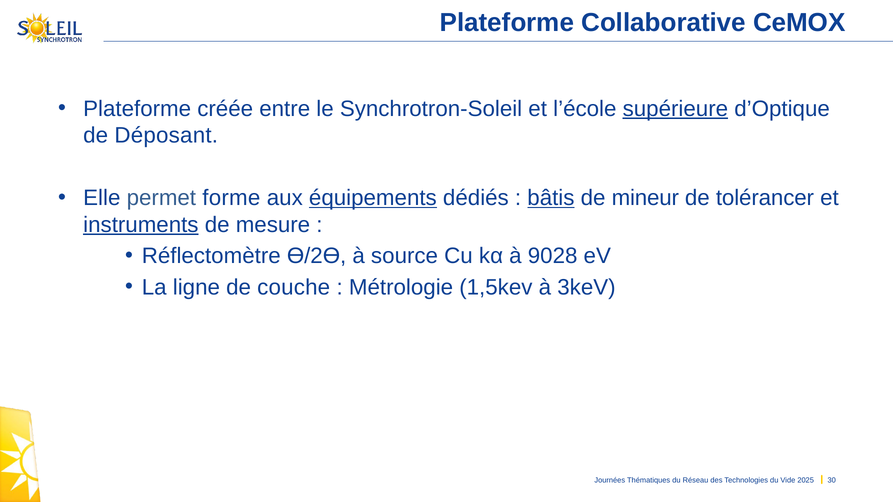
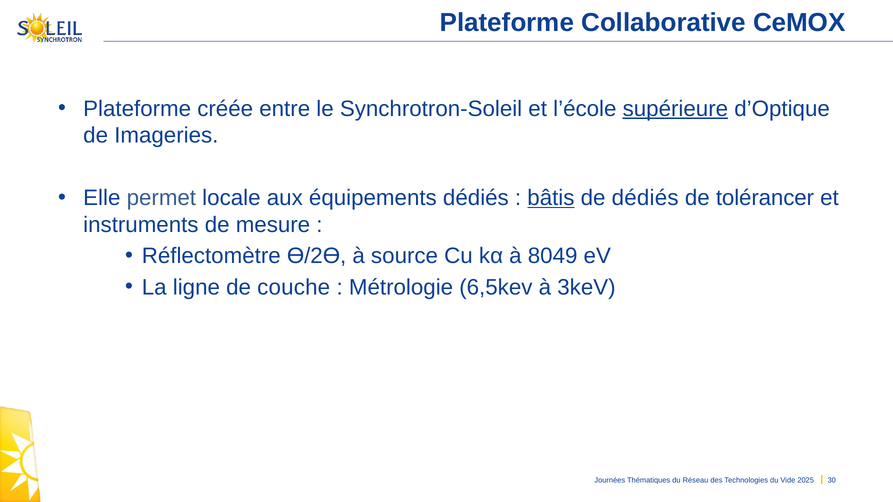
Déposant: Déposant -> Imageries
forme: forme -> locale
équipements underline: present -> none
de mineur: mineur -> dédiés
instruments underline: present -> none
9028: 9028 -> 8049
1,5kev: 1,5kev -> 6,5kev
